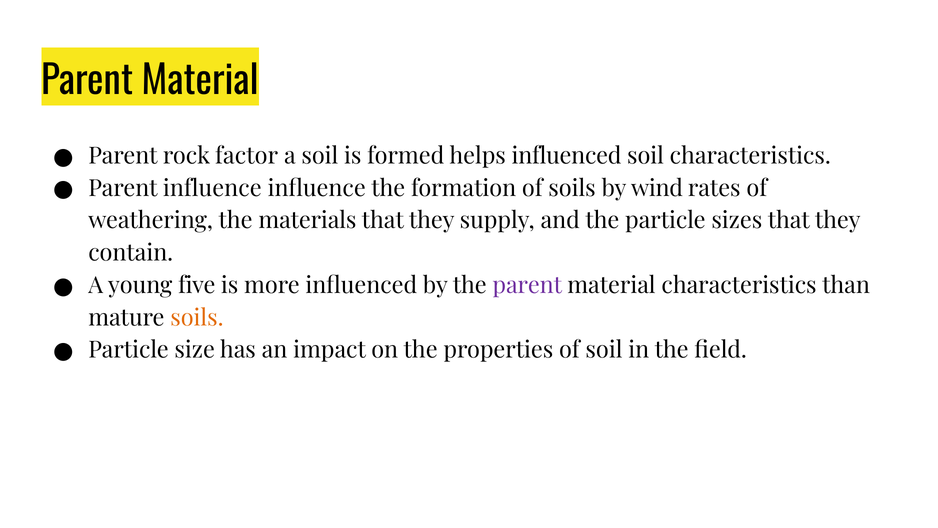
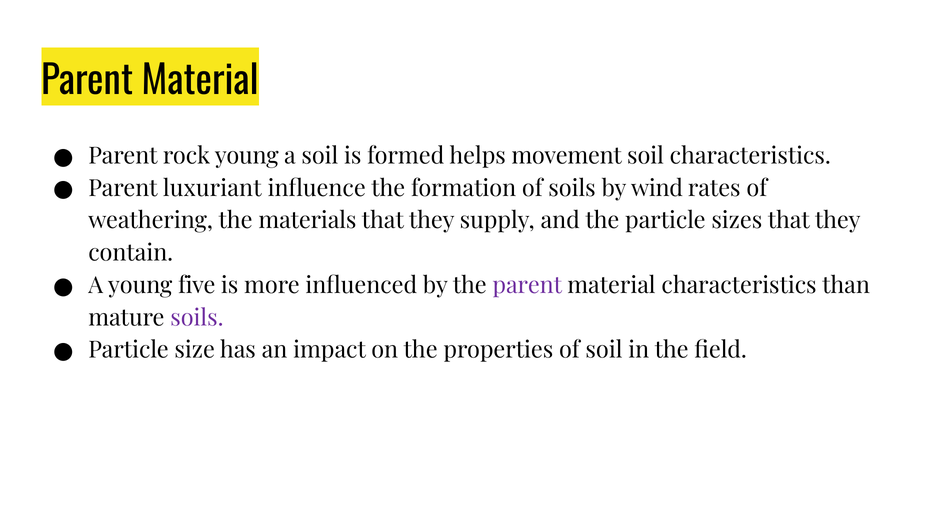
rock factor: factor -> young
helps influenced: influenced -> movement
Parent influence: influence -> luxuriant
soils at (197, 318) colour: orange -> purple
